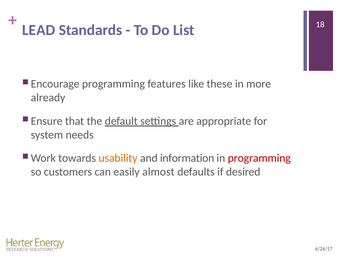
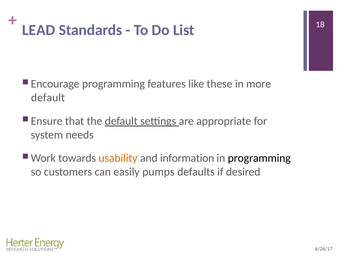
already at (48, 98): already -> default
programming at (259, 158) colour: red -> black
almost: almost -> pumps
